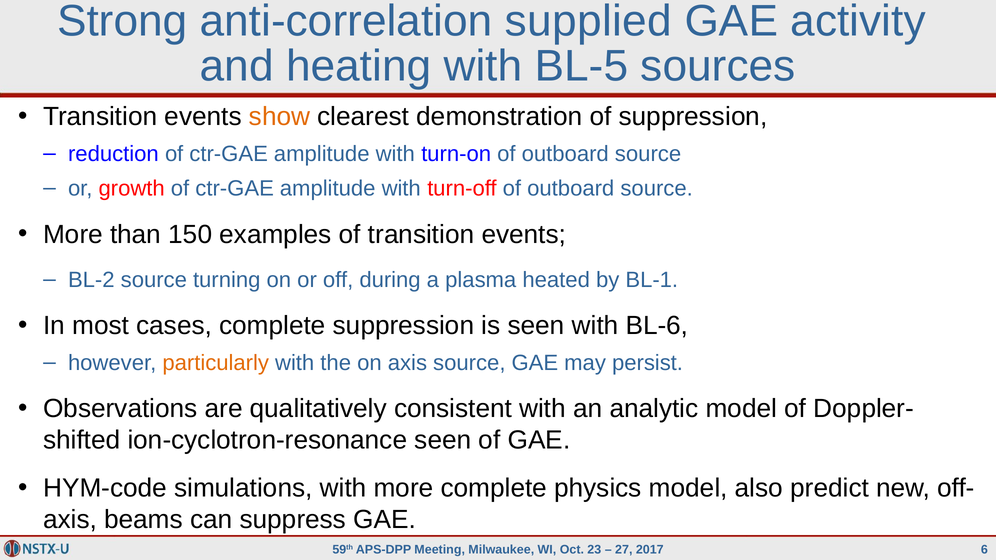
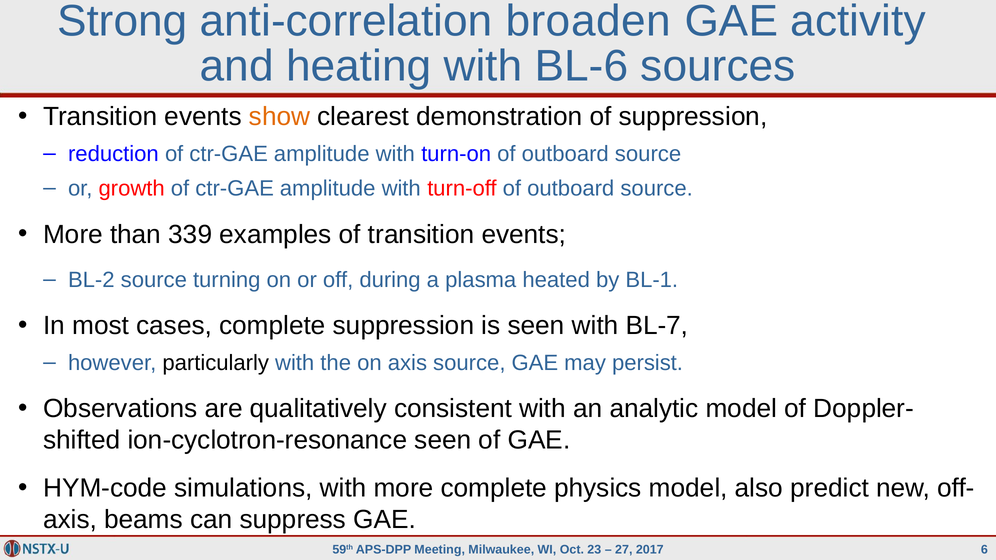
supplied: supplied -> broaden
BL-5: BL-5 -> BL-6
150: 150 -> 339
BL-6: BL-6 -> BL-7
particularly colour: orange -> black
